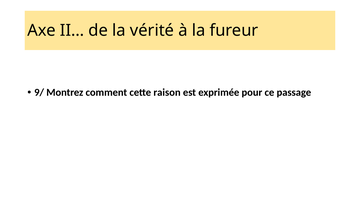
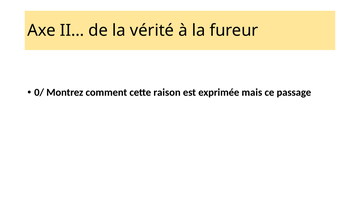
9/: 9/ -> 0/
pour: pour -> mais
